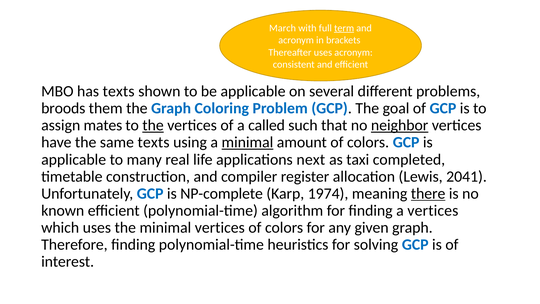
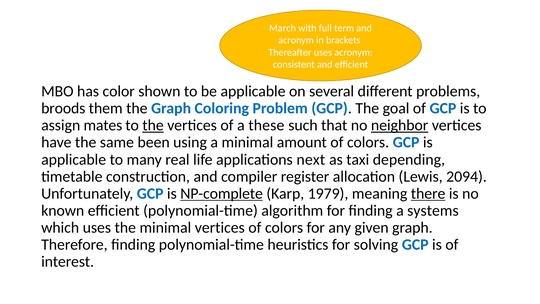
term underline: present -> none
has texts: texts -> color
called: called -> these
same texts: texts -> been
minimal at (247, 142) underline: present -> none
completed: completed -> depending
2041: 2041 -> 2094
NP-complete underline: none -> present
1974: 1974 -> 1979
a vertices: vertices -> systems
